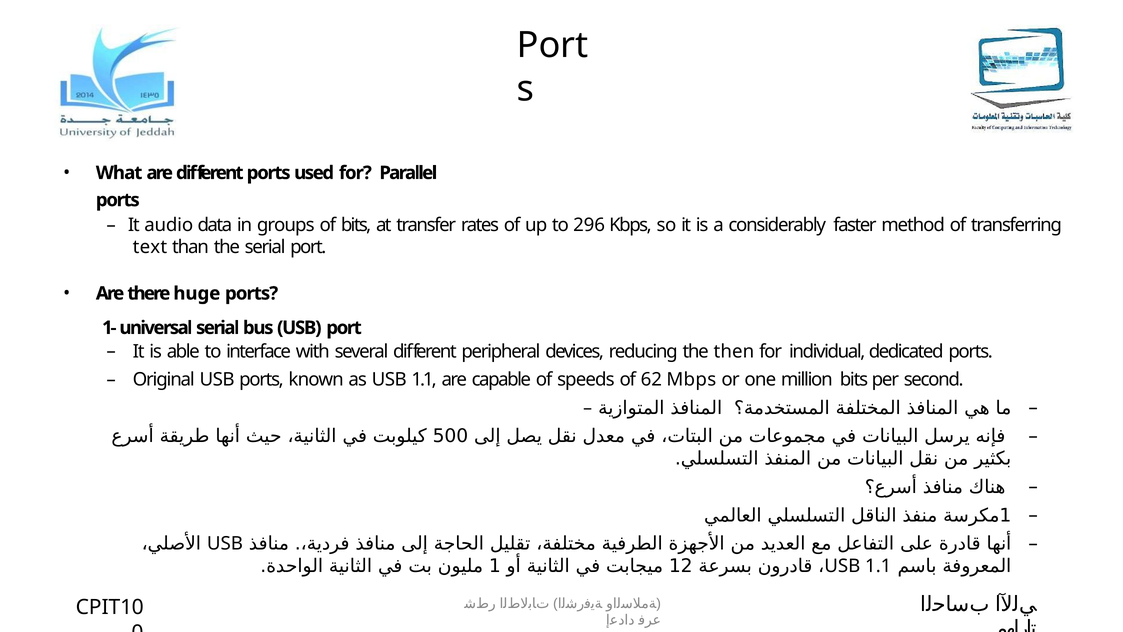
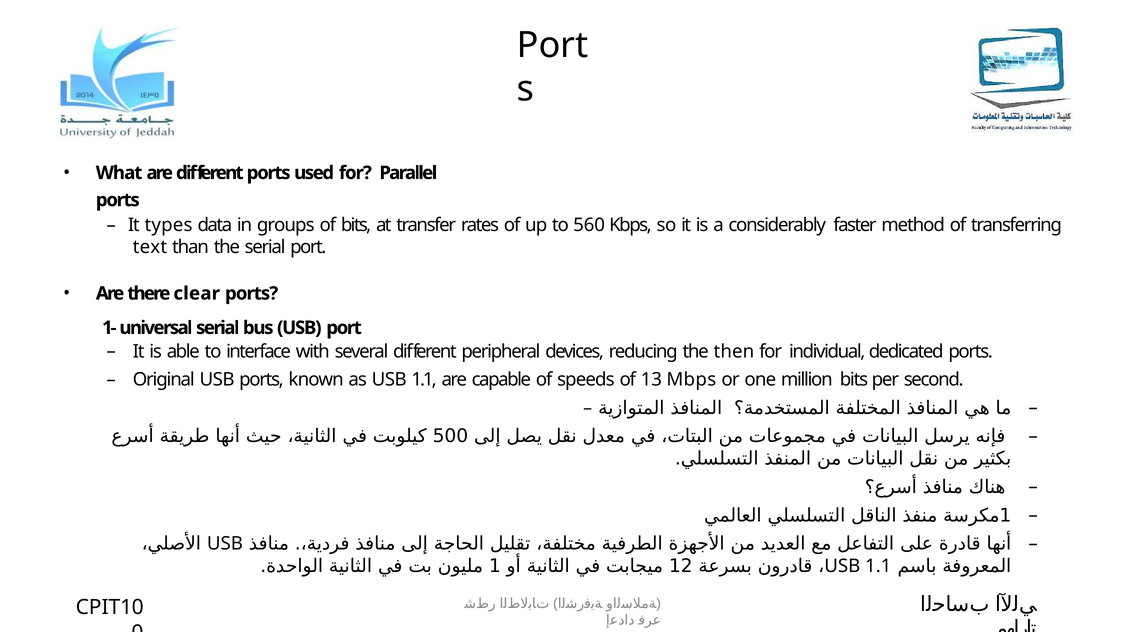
audio: audio -> types
296: 296 -> 560
huge: huge -> clear
62: 62 -> 13
